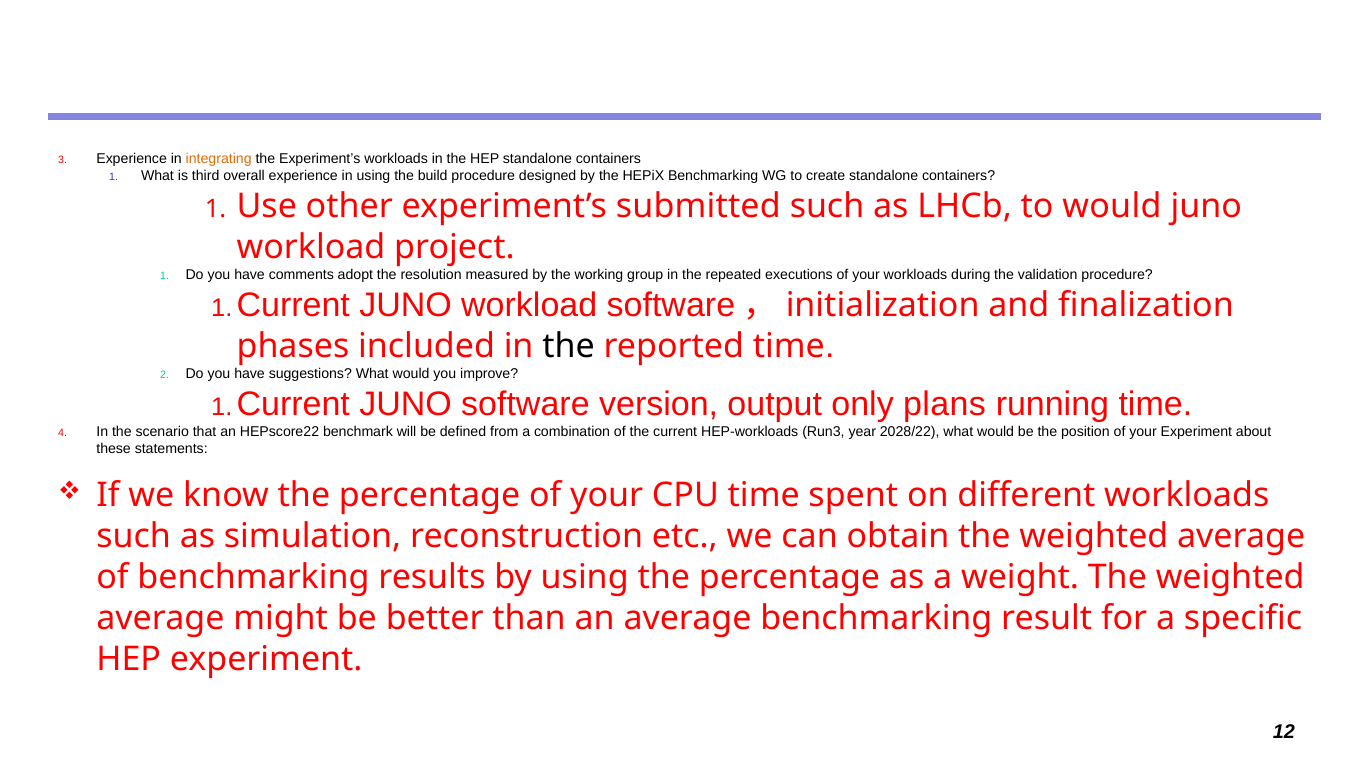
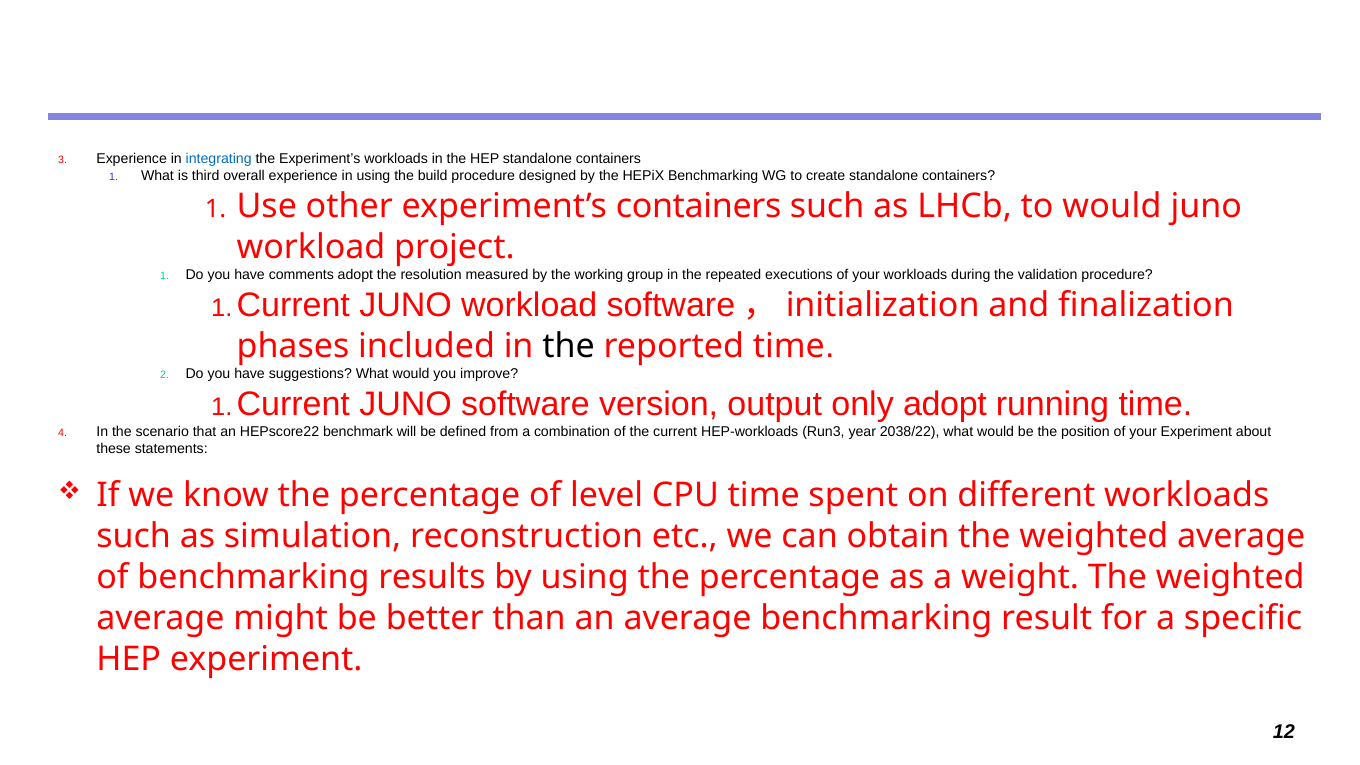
integrating colour: orange -> blue
experiment’s submitted: submitted -> containers
only plans: plans -> adopt
2028/22: 2028/22 -> 2038/22
percentage of your: your -> level
